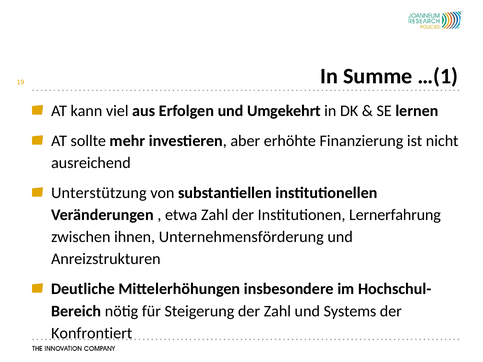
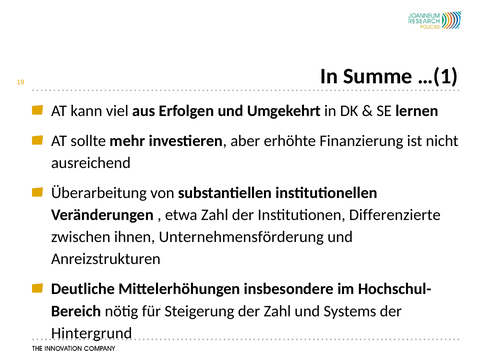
Unterstützung: Unterstützung -> Überarbeitung
Lernerfahrung: Lernerfahrung -> Differenzierte
Konfrontiert: Konfrontiert -> Hintergrund
